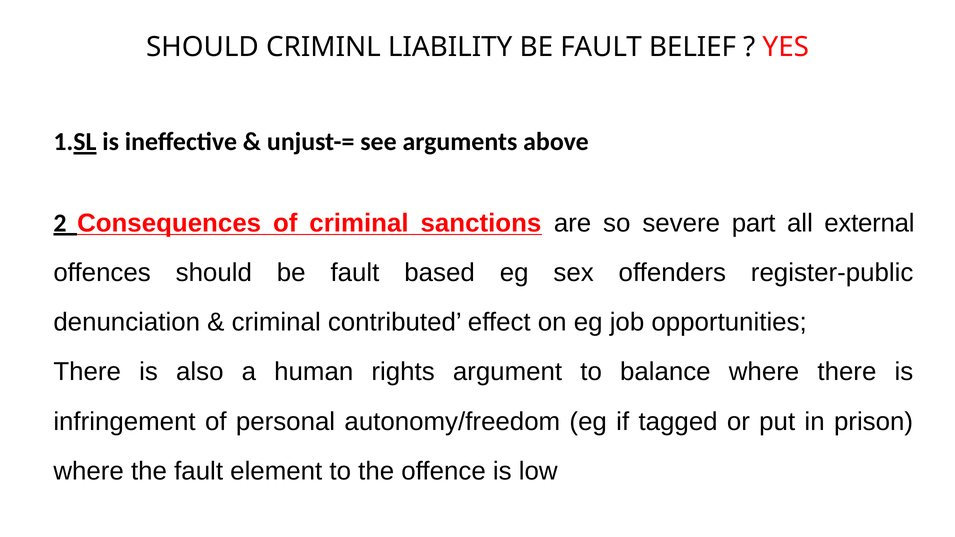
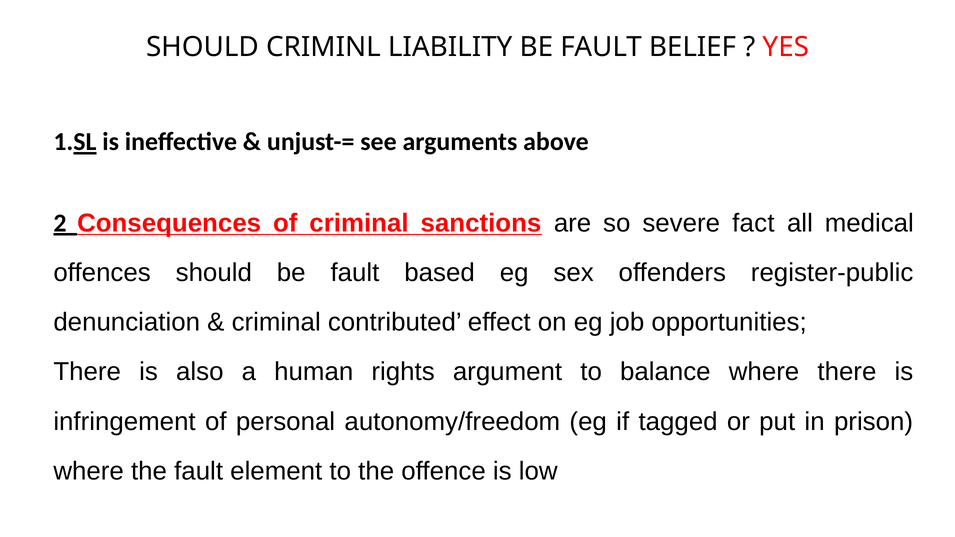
part: part -> fact
external: external -> medical
